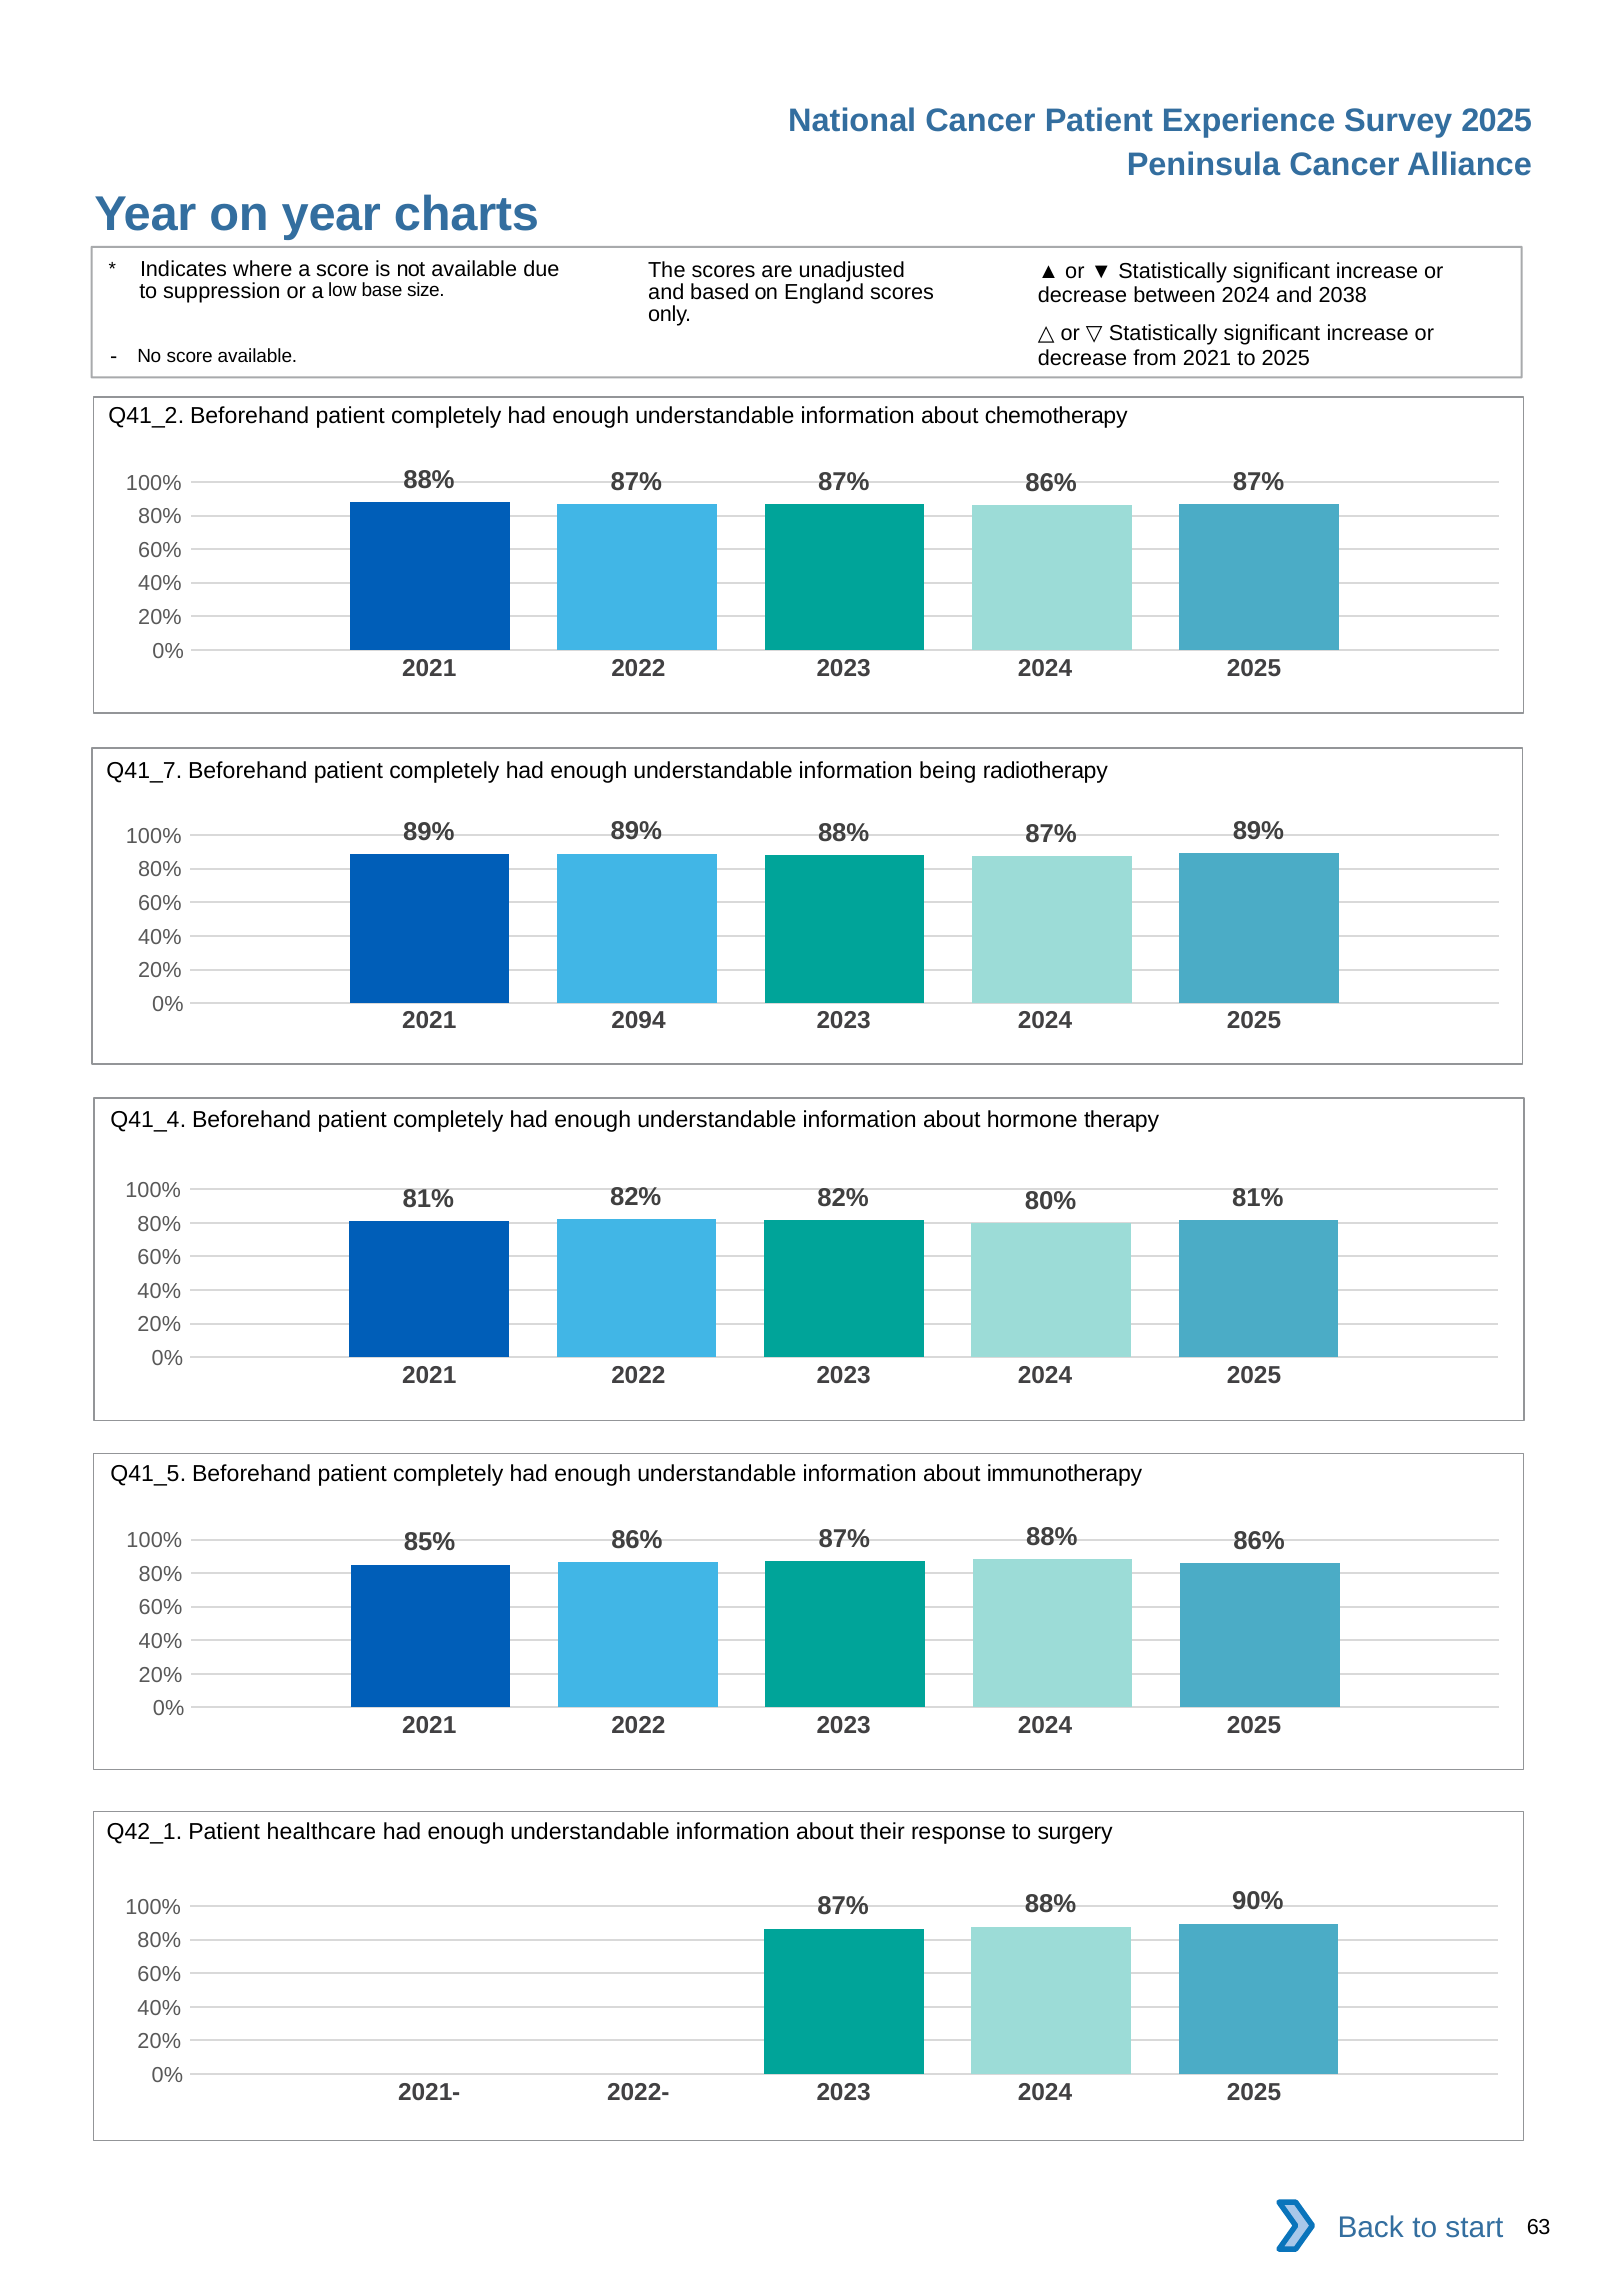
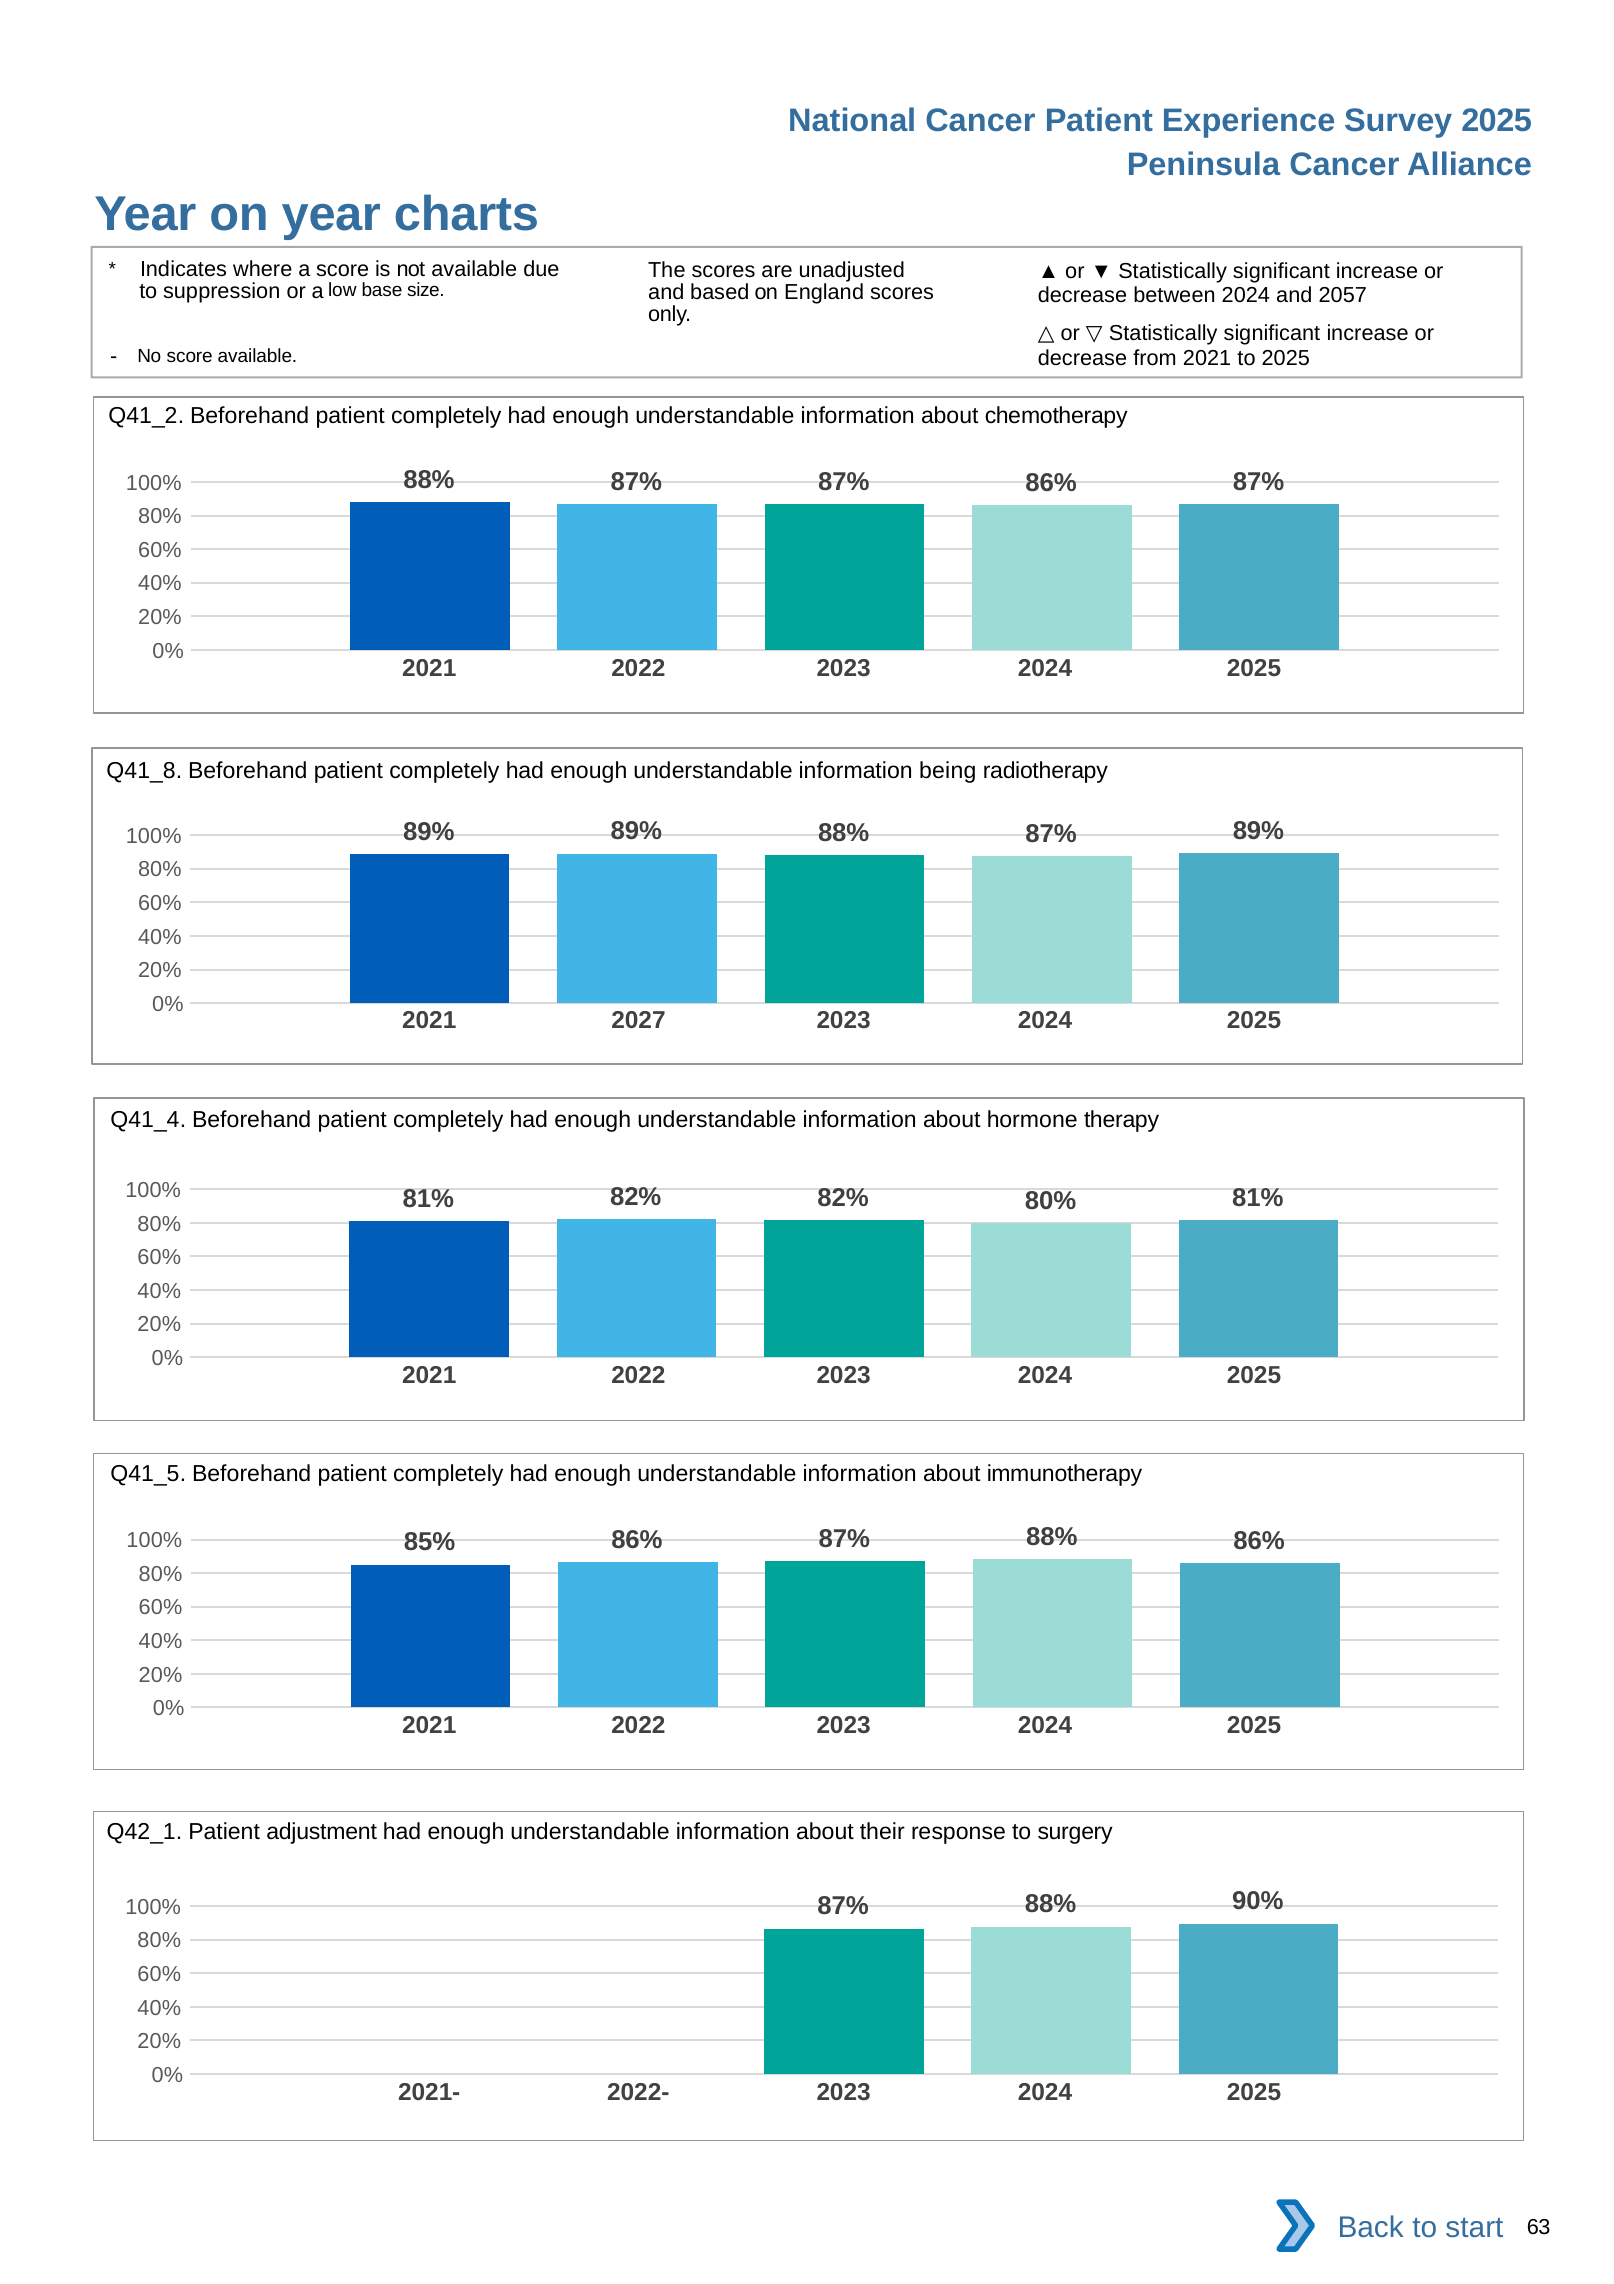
2038: 2038 -> 2057
Q41_7: Q41_7 -> Q41_8
2094: 2094 -> 2027
healthcare: healthcare -> adjustment
